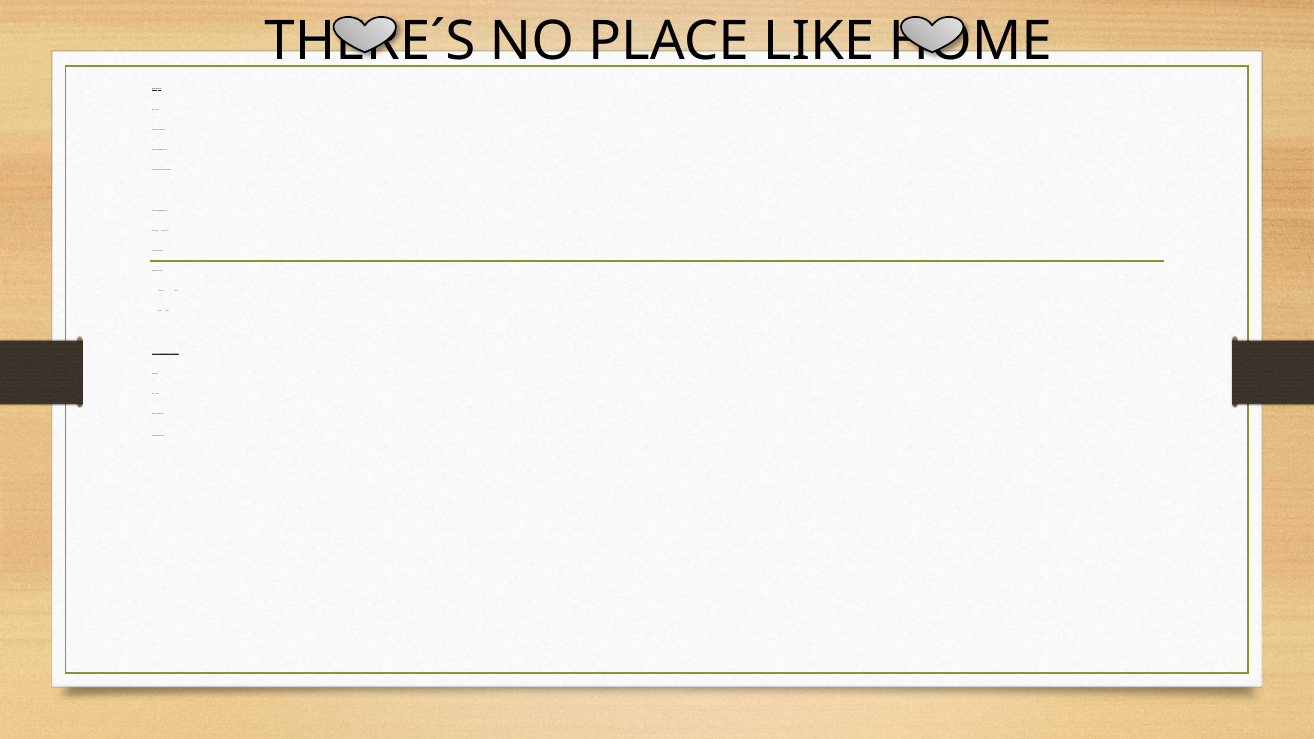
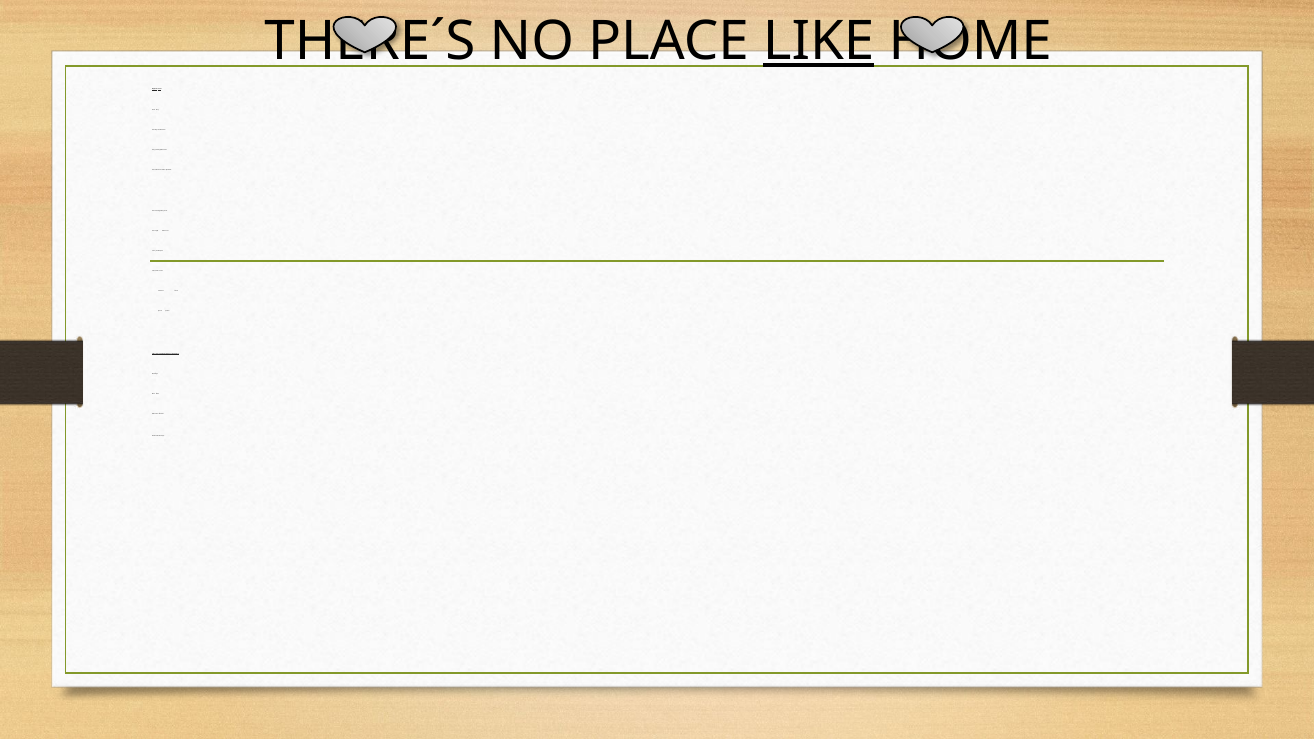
LIKE at (819, 42) underline: none -> present
